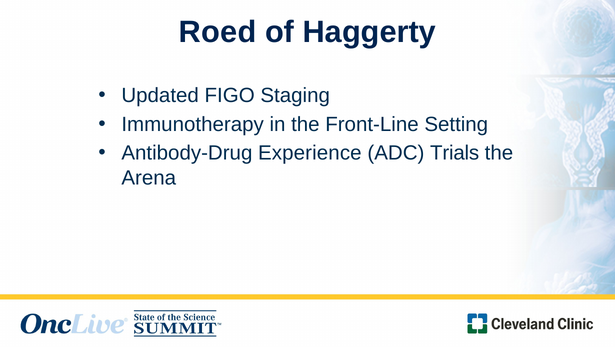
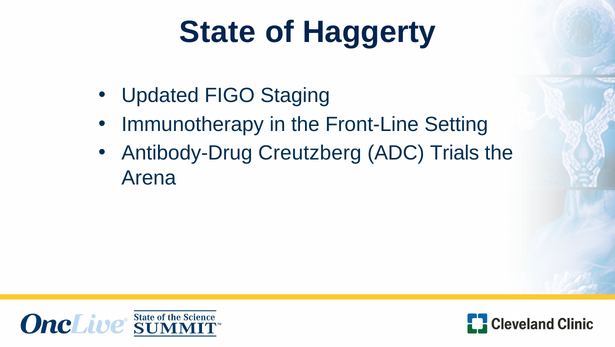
Roed: Roed -> State
Experience: Experience -> Creutzberg
